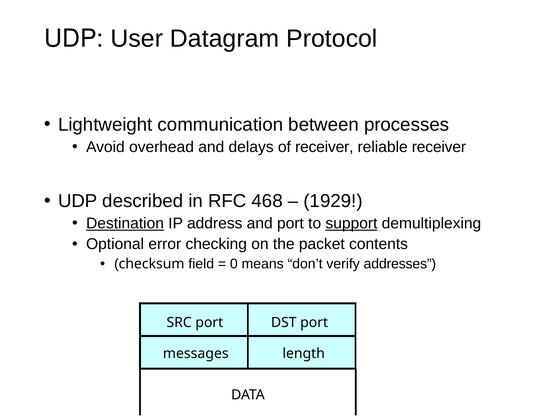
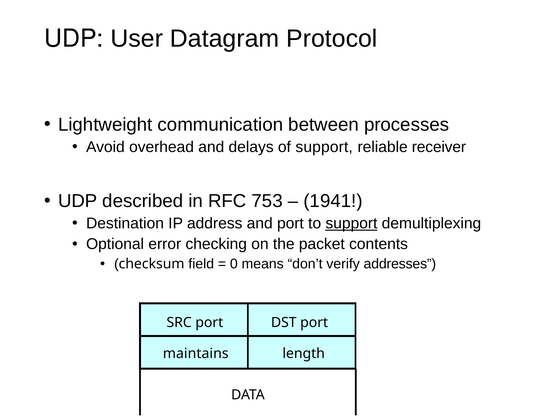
of receiver: receiver -> support
468: 468 -> 753
1929: 1929 -> 1941
Destination underline: present -> none
messages: messages -> maintains
